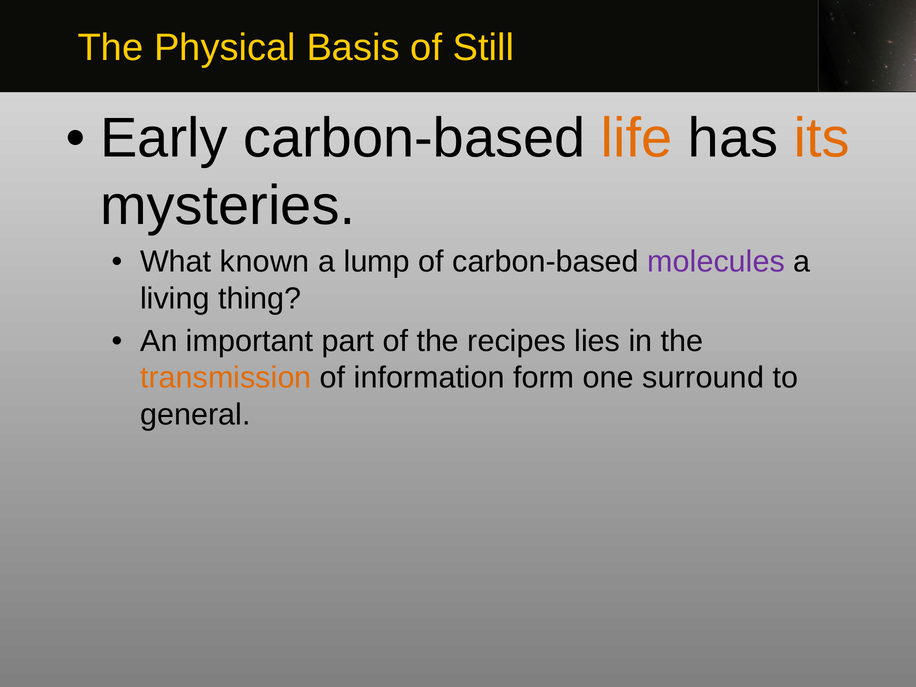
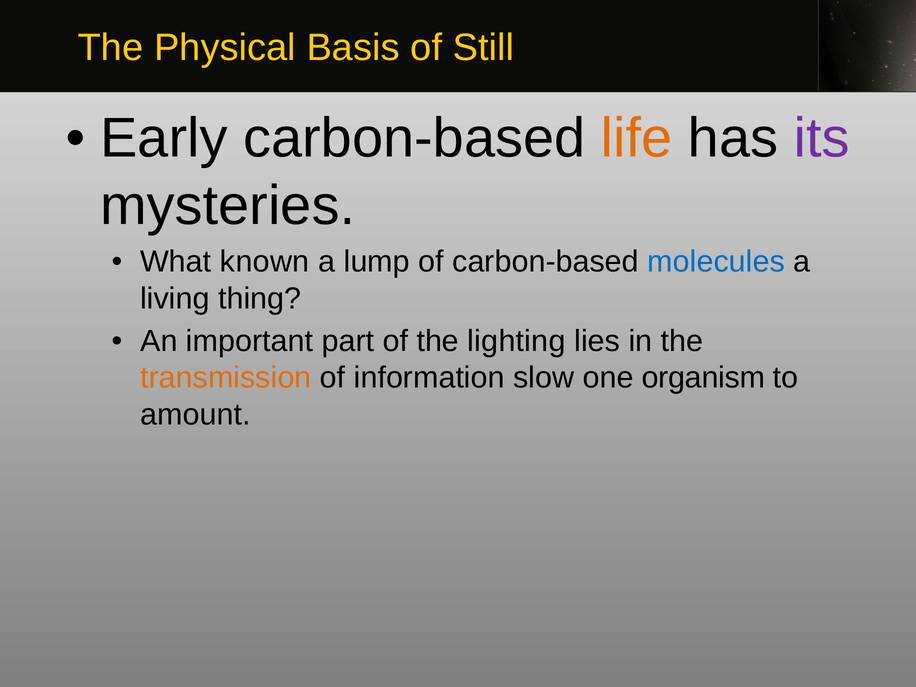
its colour: orange -> purple
molecules colour: purple -> blue
recipes: recipes -> lighting
form: form -> slow
surround: surround -> organism
general: general -> amount
